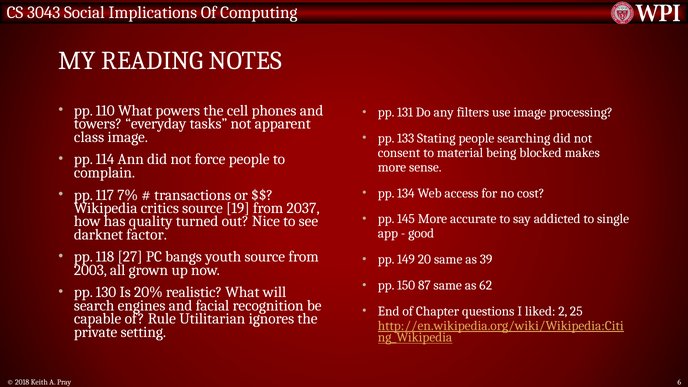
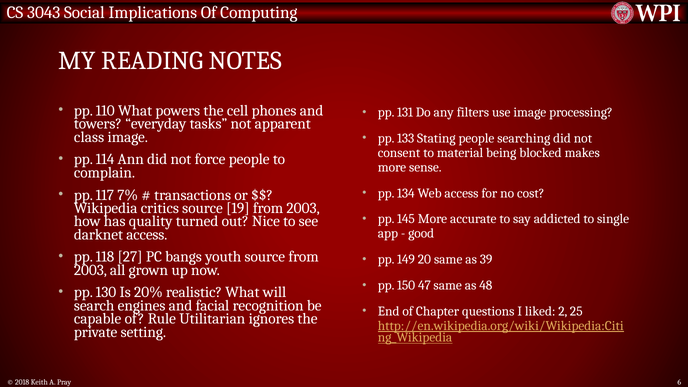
19 from 2037: 2037 -> 2003
darknet factor: factor -> access
87: 87 -> 47
62: 62 -> 48
